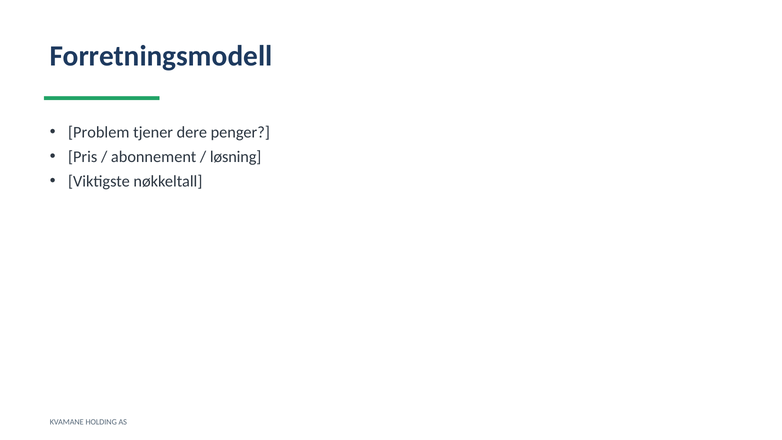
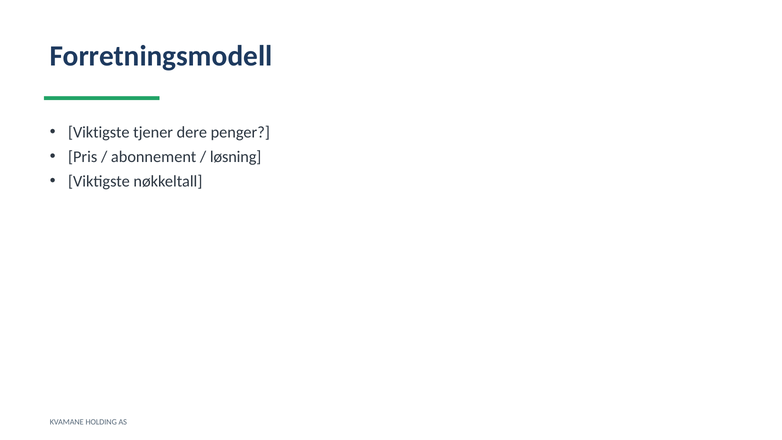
Problem at (99, 132): Problem -> Viktigste
